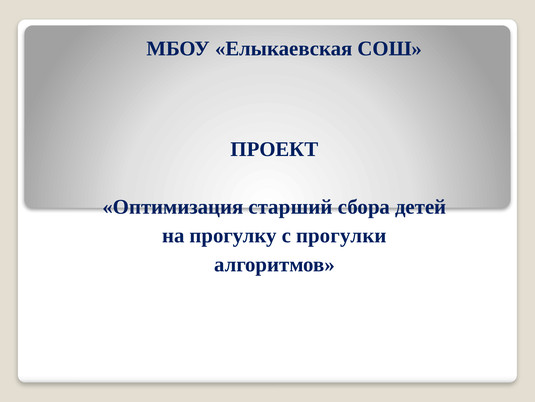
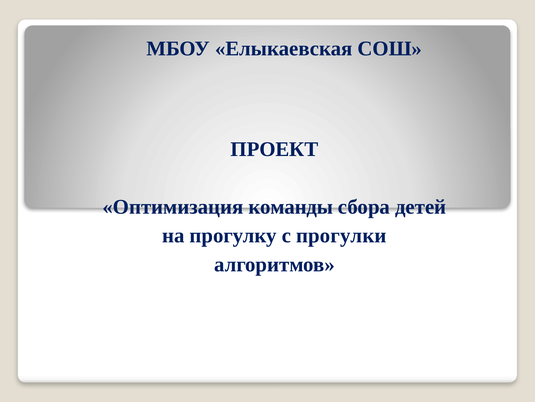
старший: старший -> команды
